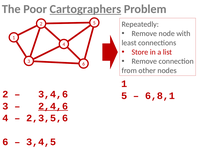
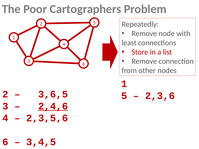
Cartographers underline: present -> none
3,4,6: 3,4,6 -> 3,6,5
6,8,1: 6,8,1 -> 2,3,6
